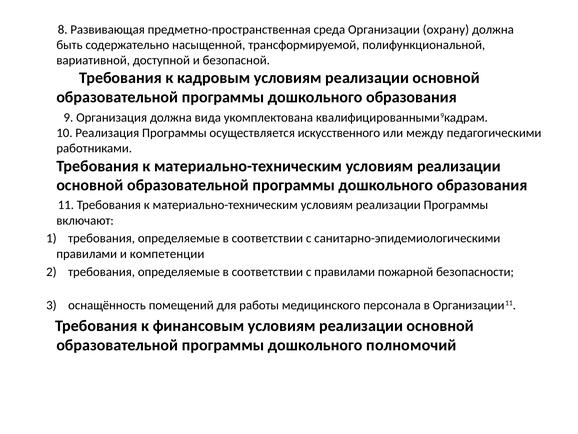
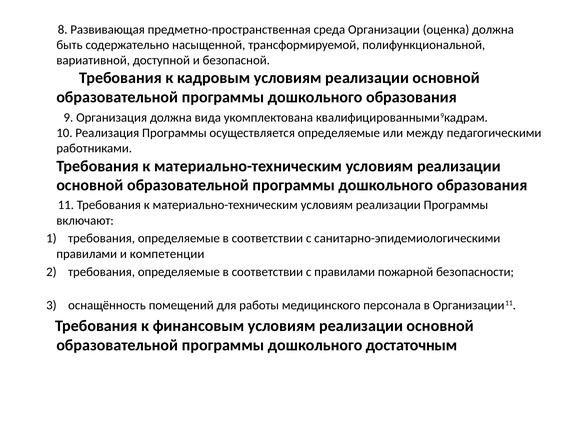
охрану: охрану -> оценка
осуществляется искусственного: искусственного -> определяемые
полномочий: полномочий -> достаточным
